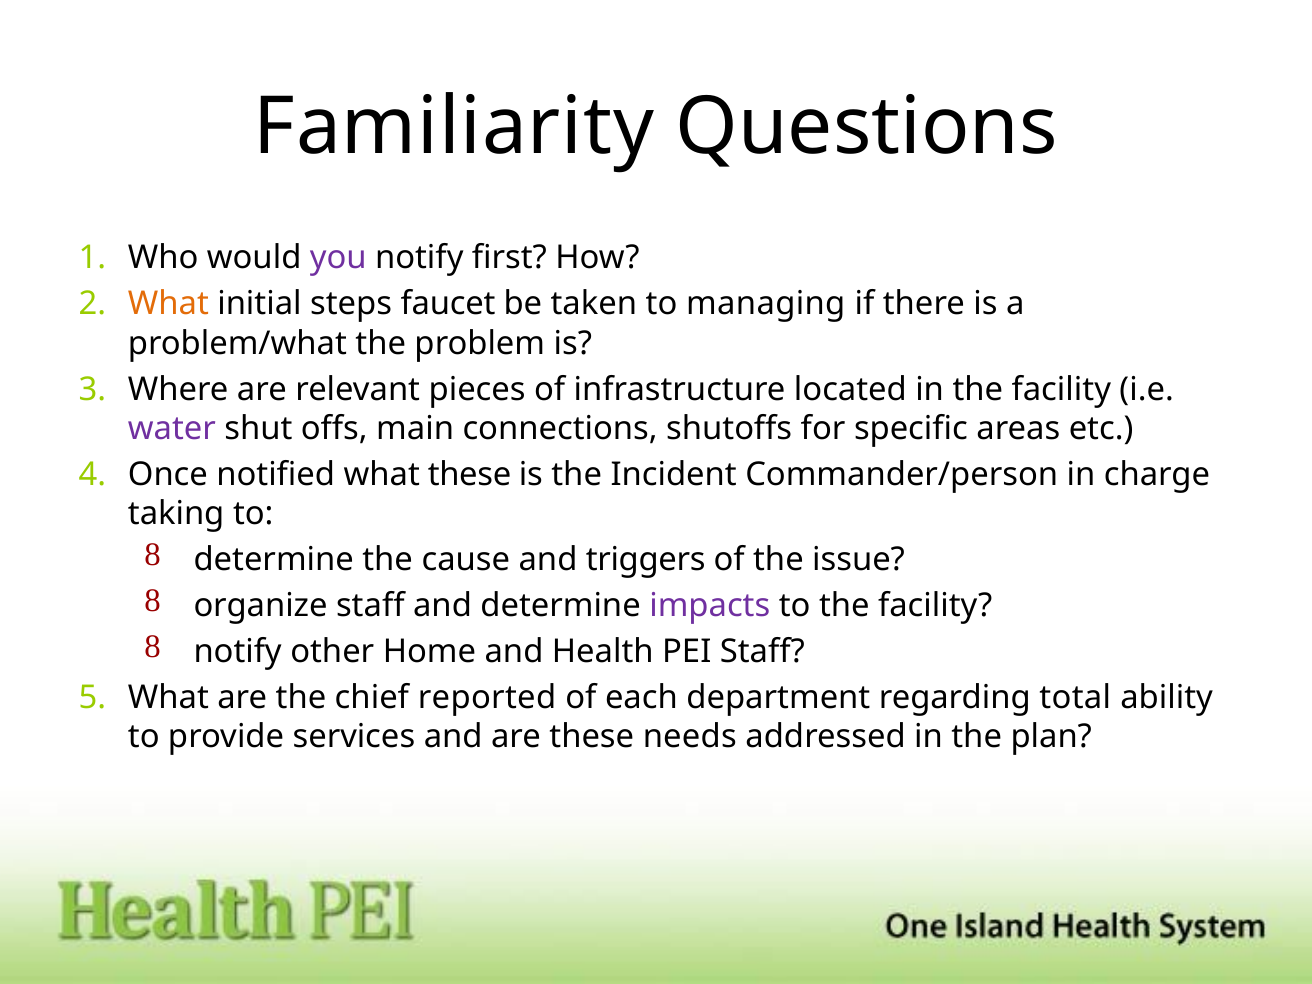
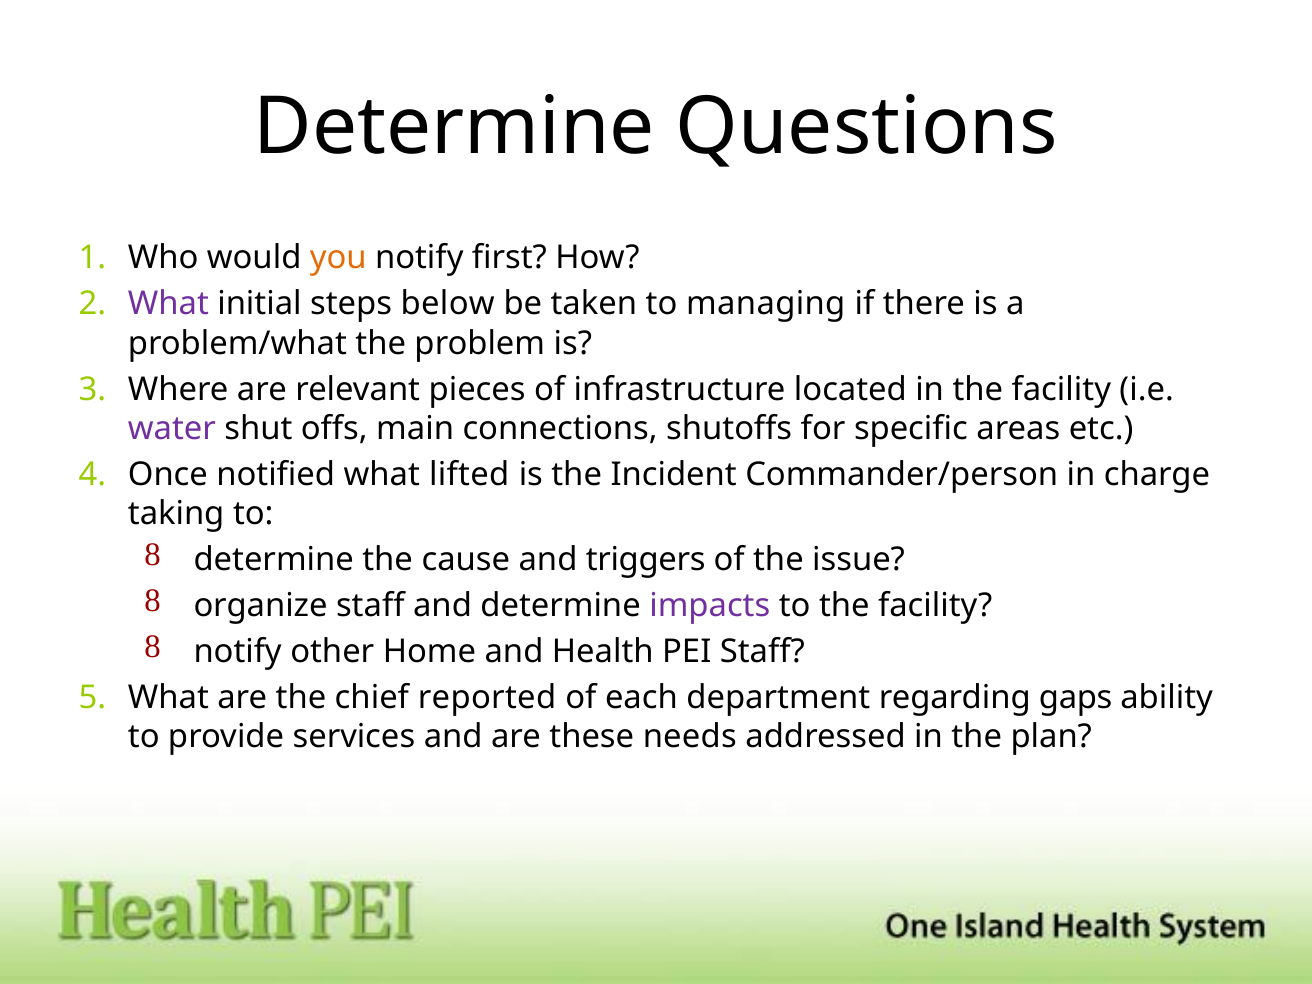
Familiarity at (454, 127): Familiarity -> Determine
you colour: purple -> orange
What at (168, 304) colour: orange -> purple
faucet: faucet -> below
what these: these -> lifted
total: total -> gaps
